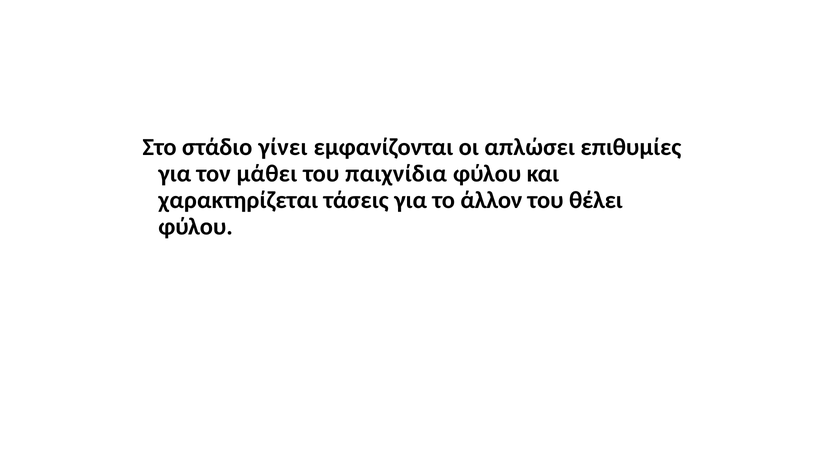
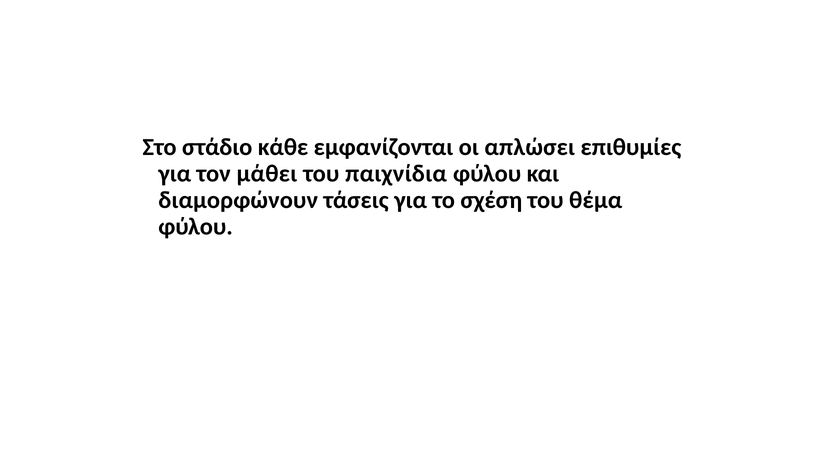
γίνει: γίνει -> κάθε
χαρακτηρίζεται: χαρακτηρίζεται -> διαμορφώνουν
άλλον: άλλον -> σχέση
θέλει: θέλει -> θέμα
